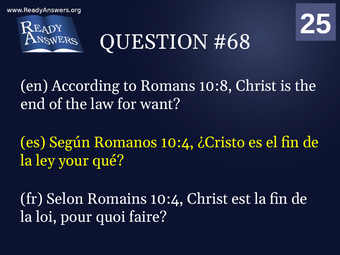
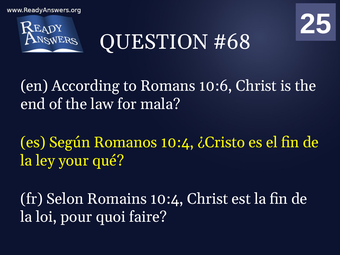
10:8: 10:8 -> 10:6
want: want -> mala
